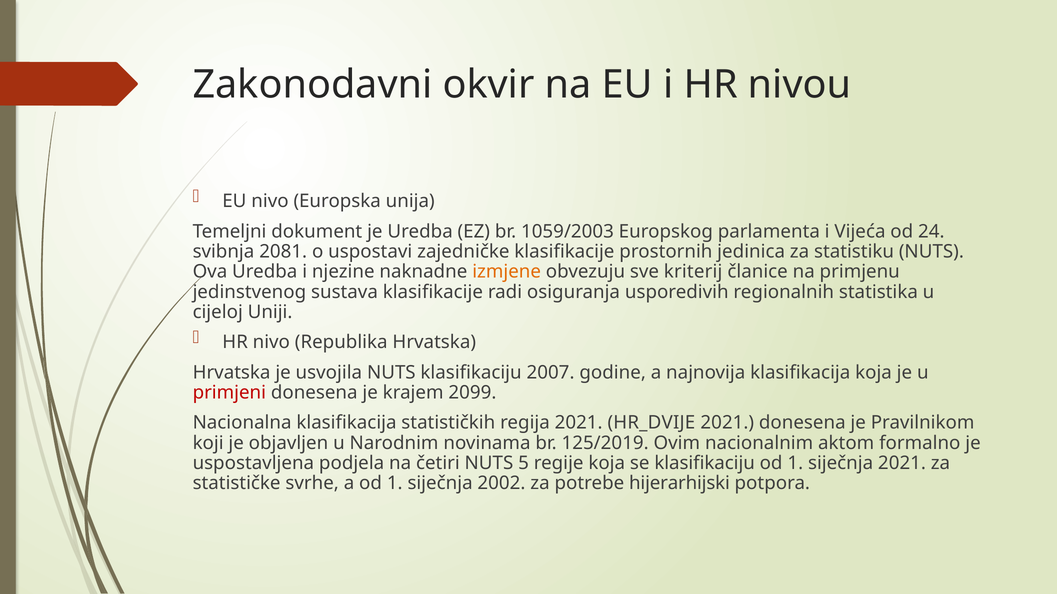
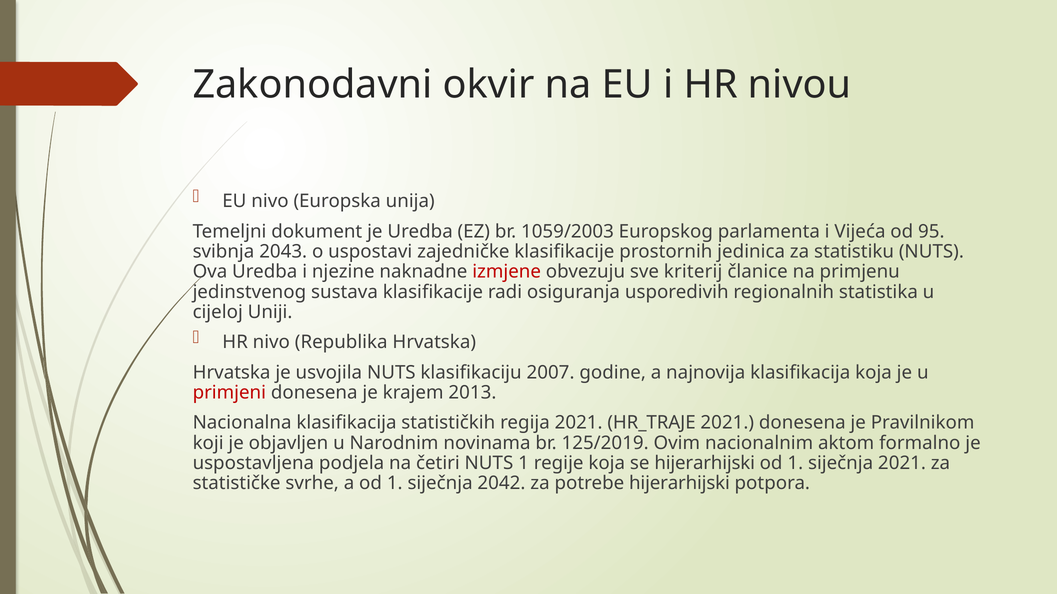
24: 24 -> 95
2081: 2081 -> 2043
izmjene colour: orange -> red
2099: 2099 -> 2013
HR_DVIJE: HR_DVIJE -> HR_TRAJE
NUTS 5: 5 -> 1
se klasifikaciju: klasifikaciju -> hijerarhijski
2002: 2002 -> 2042
